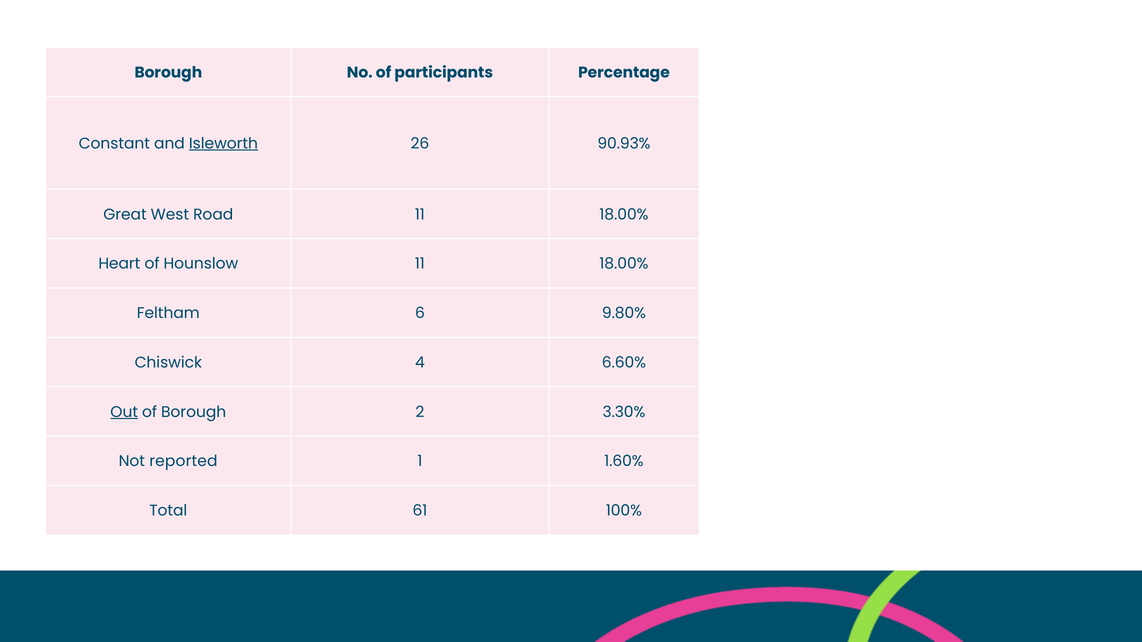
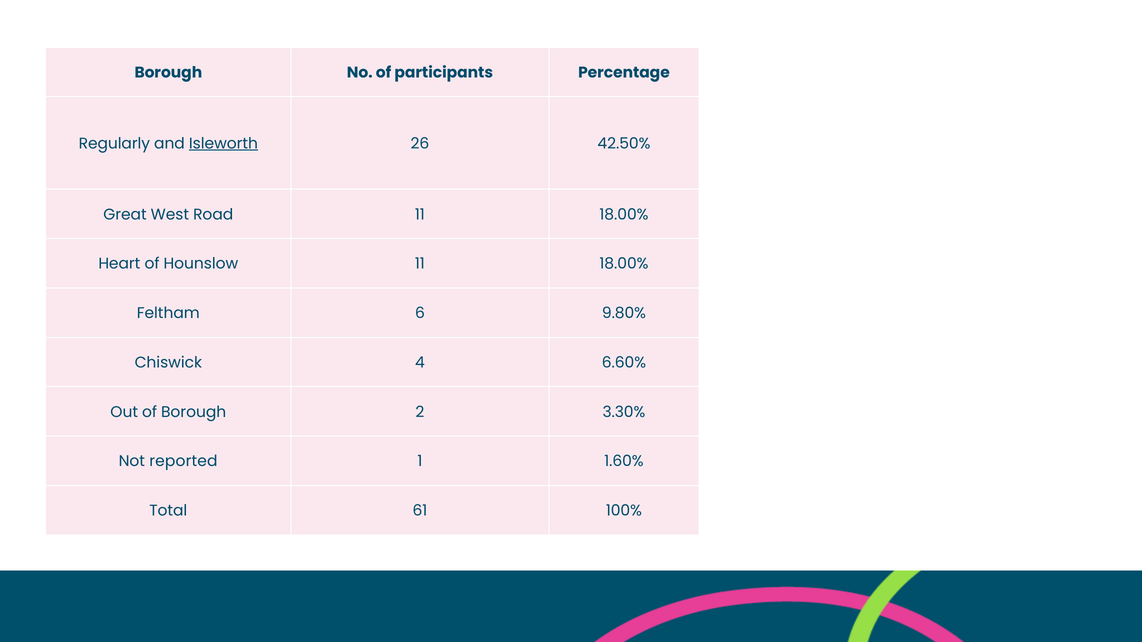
Constant: Constant -> Regularly
90.93%: 90.93% -> 42.50%
Out underline: present -> none
